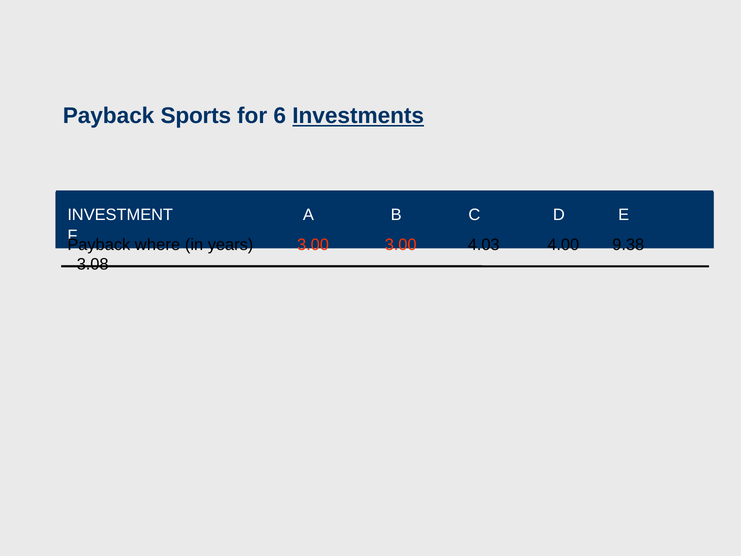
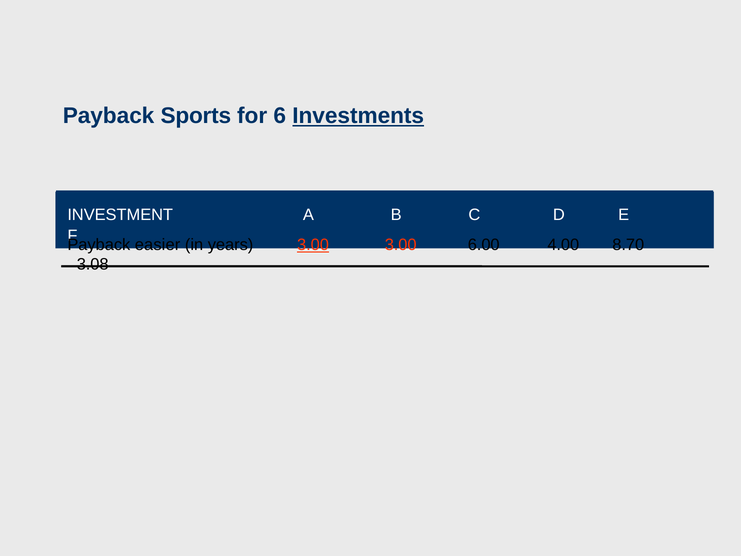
where: where -> easier
3.00 at (313, 245) underline: none -> present
4.03: 4.03 -> 6.00
9.38: 9.38 -> 8.70
